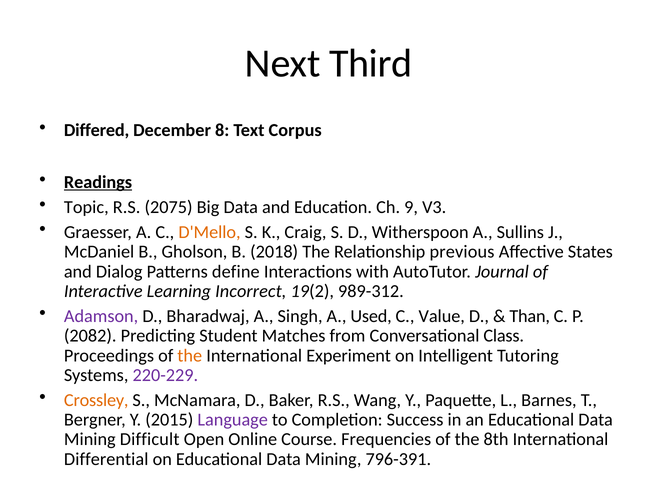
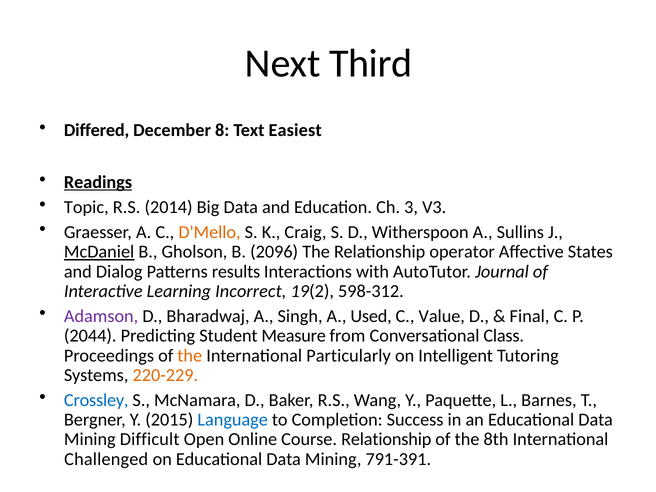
Corpus: Corpus -> Easiest
2075: 2075 -> 2014
9: 9 -> 3
McDaniel underline: none -> present
2018: 2018 -> 2096
previous: previous -> operator
define: define -> results
989-312: 989-312 -> 598-312
Than: Than -> Final
2082: 2082 -> 2044
Matches: Matches -> Measure
Experiment: Experiment -> Particularly
220-229 colour: purple -> orange
Crossley colour: orange -> blue
Language colour: purple -> blue
Course Frequencies: Frequencies -> Relationship
Differential: Differential -> Challenged
796-391: 796-391 -> 791-391
